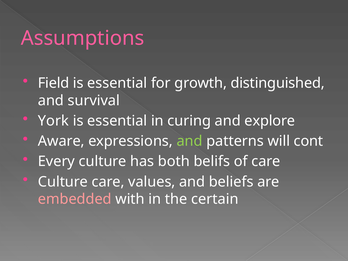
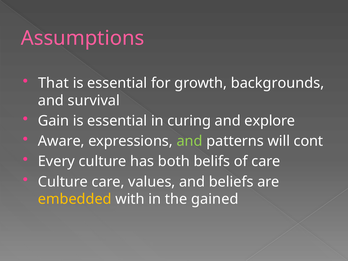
Field: Field -> That
distinguished: distinguished -> backgrounds
York: York -> Gain
embedded colour: pink -> yellow
certain: certain -> gained
